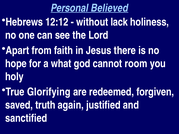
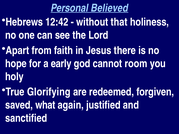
12:12: 12:12 -> 12:42
lack: lack -> that
what: what -> early
truth: truth -> what
